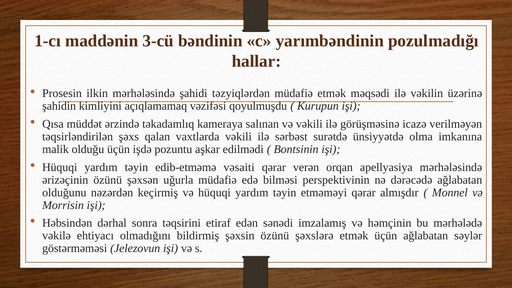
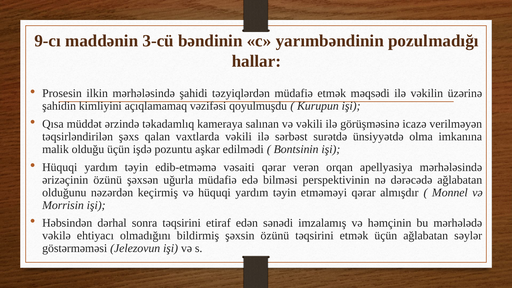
1-cı: 1-cı -> 9-cı
özünü şəxslərə: şəxslərə -> təqsirini
